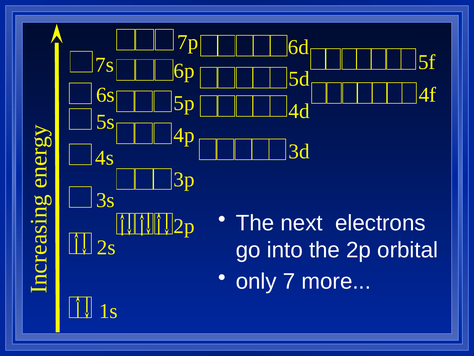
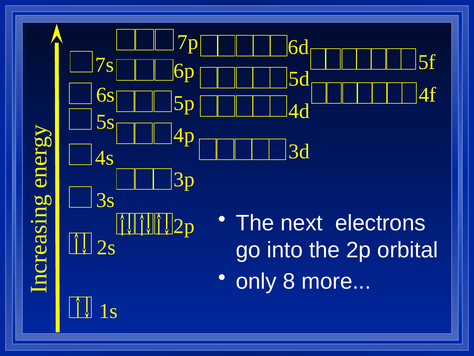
7: 7 -> 8
